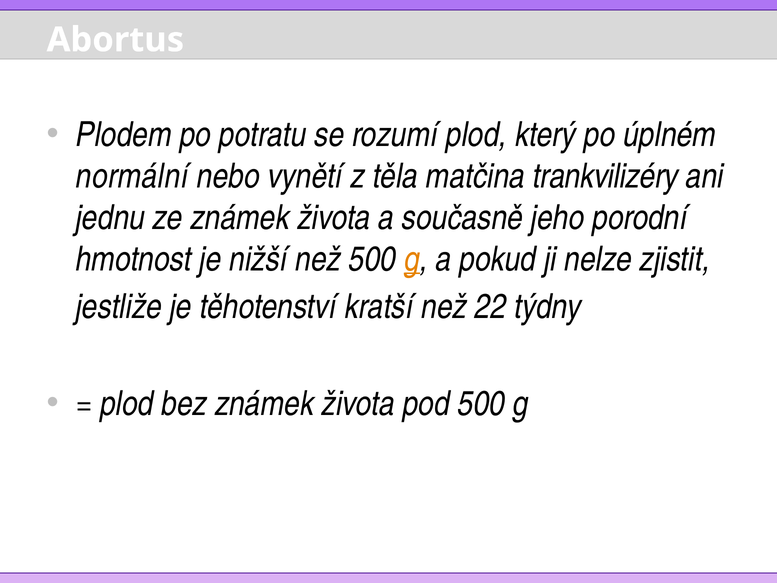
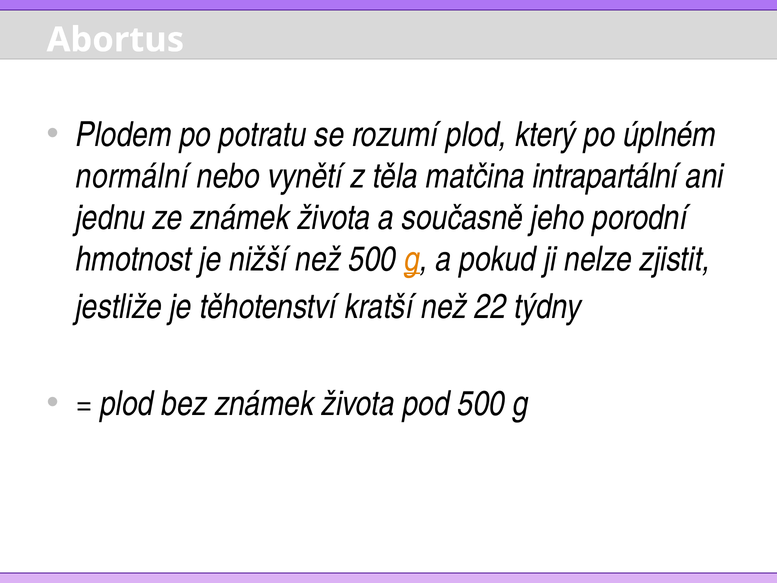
trankvilizéry: trankvilizéry -> intrapartální
